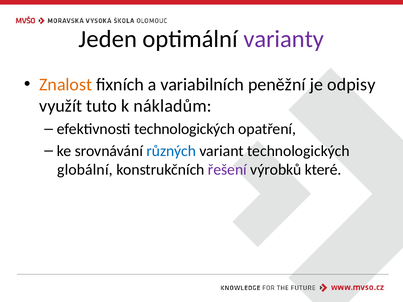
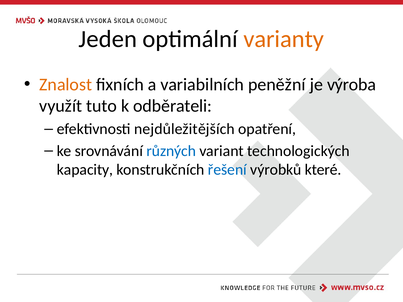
varianty colour: purple -> orange
odpisy: odpisy -> výroba
nákladům: nákladům -> odběrateli
efektivnosti technologických: technologických -> nejdůležitějších
globální: globální -> kapacity
řešení colour: purple -> blue
